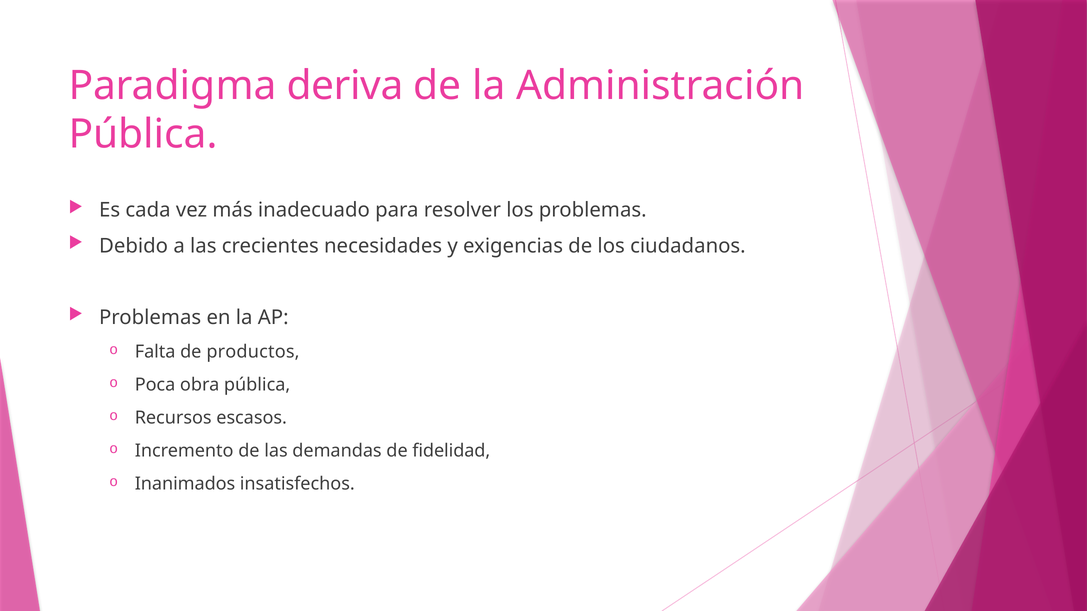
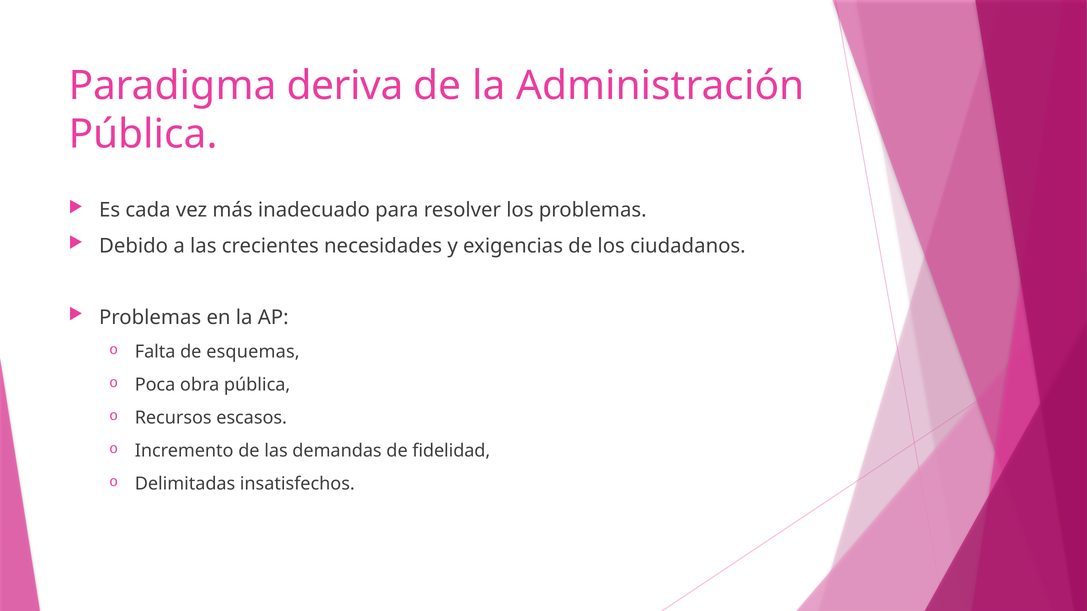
productos: productos -> esquemas
Inanimados: Inanimados -> Delimitadas
